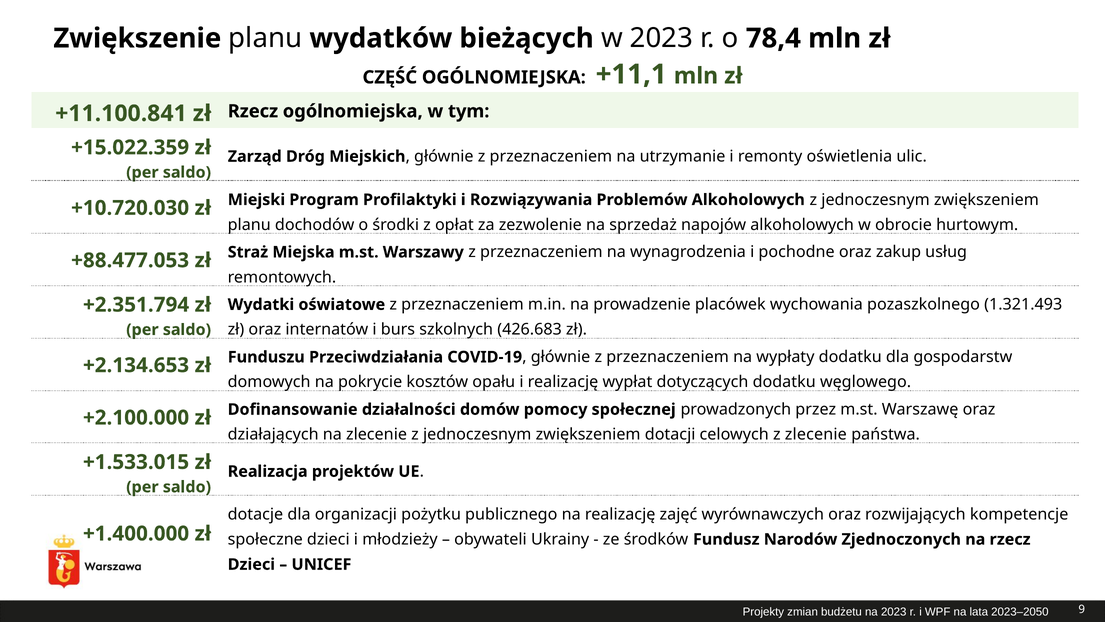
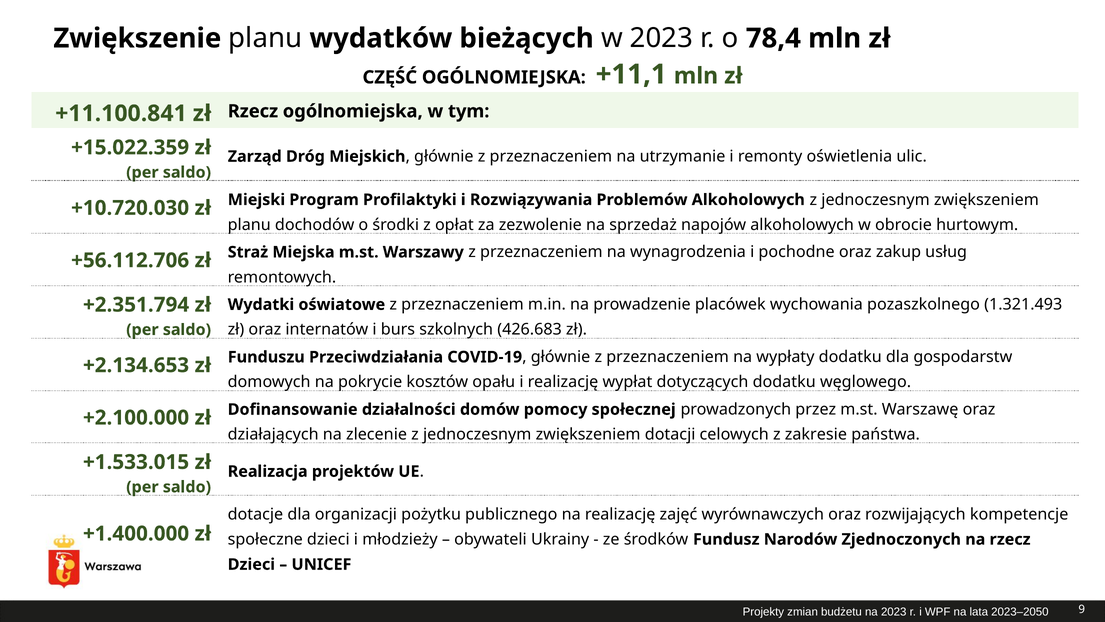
+88.477.053: +88.477.053 -> +56.112.706
z zlecenie: zlecenie -> zakresie
